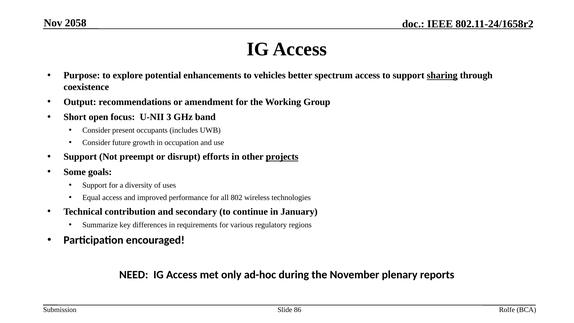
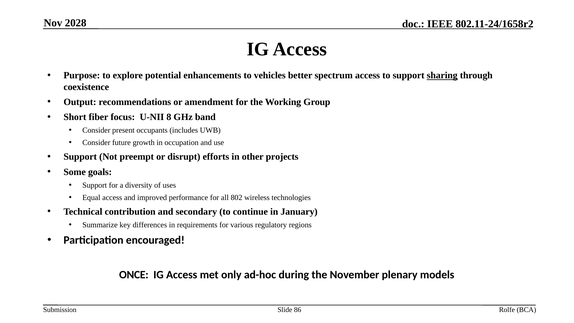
2058: 2058 -> 2028
open: open -> fiber
3: 3 -> 8
projects underline: present -> none
NEED: NEED -> ONCE
reports: reports -> models
